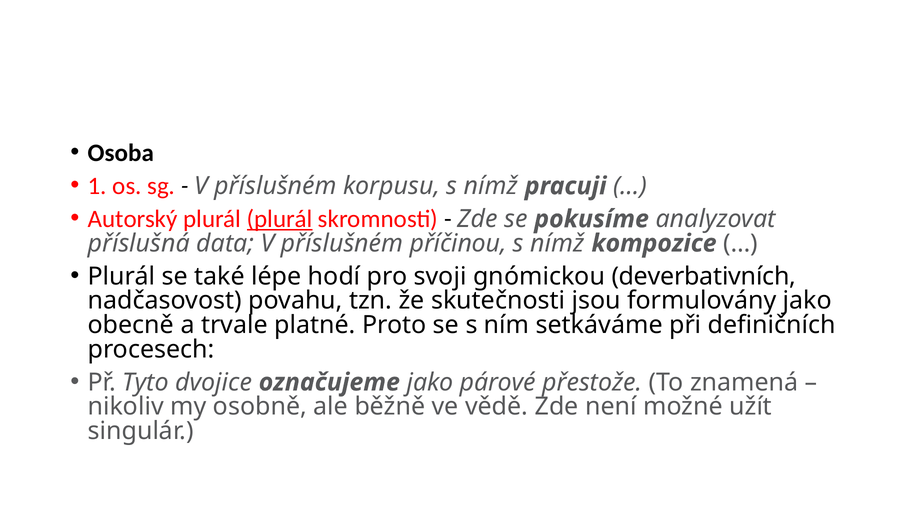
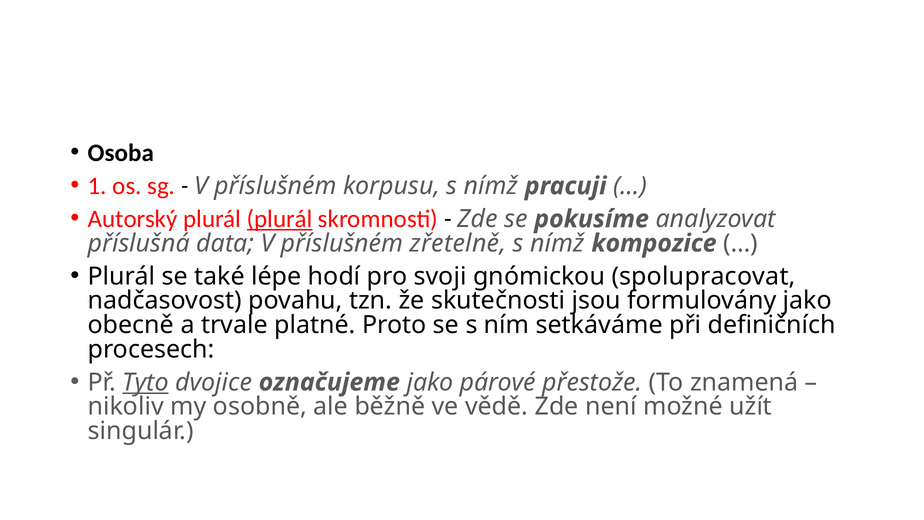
příčinou: příčinou -> zřetelně
deverbativních: deverbativních -> spolupracovat
Tyto underline: none -> present
